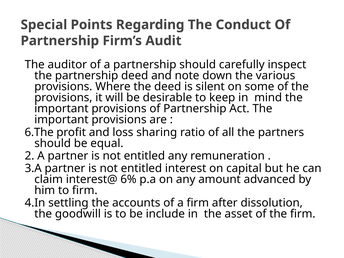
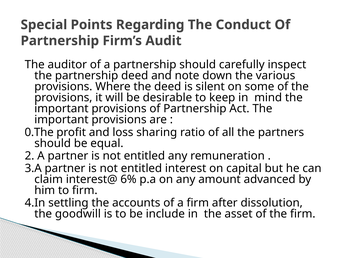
6.The: 6.The -> 0.The
